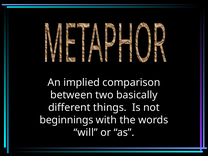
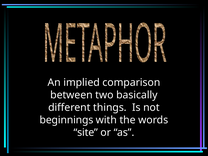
will: will -> site
